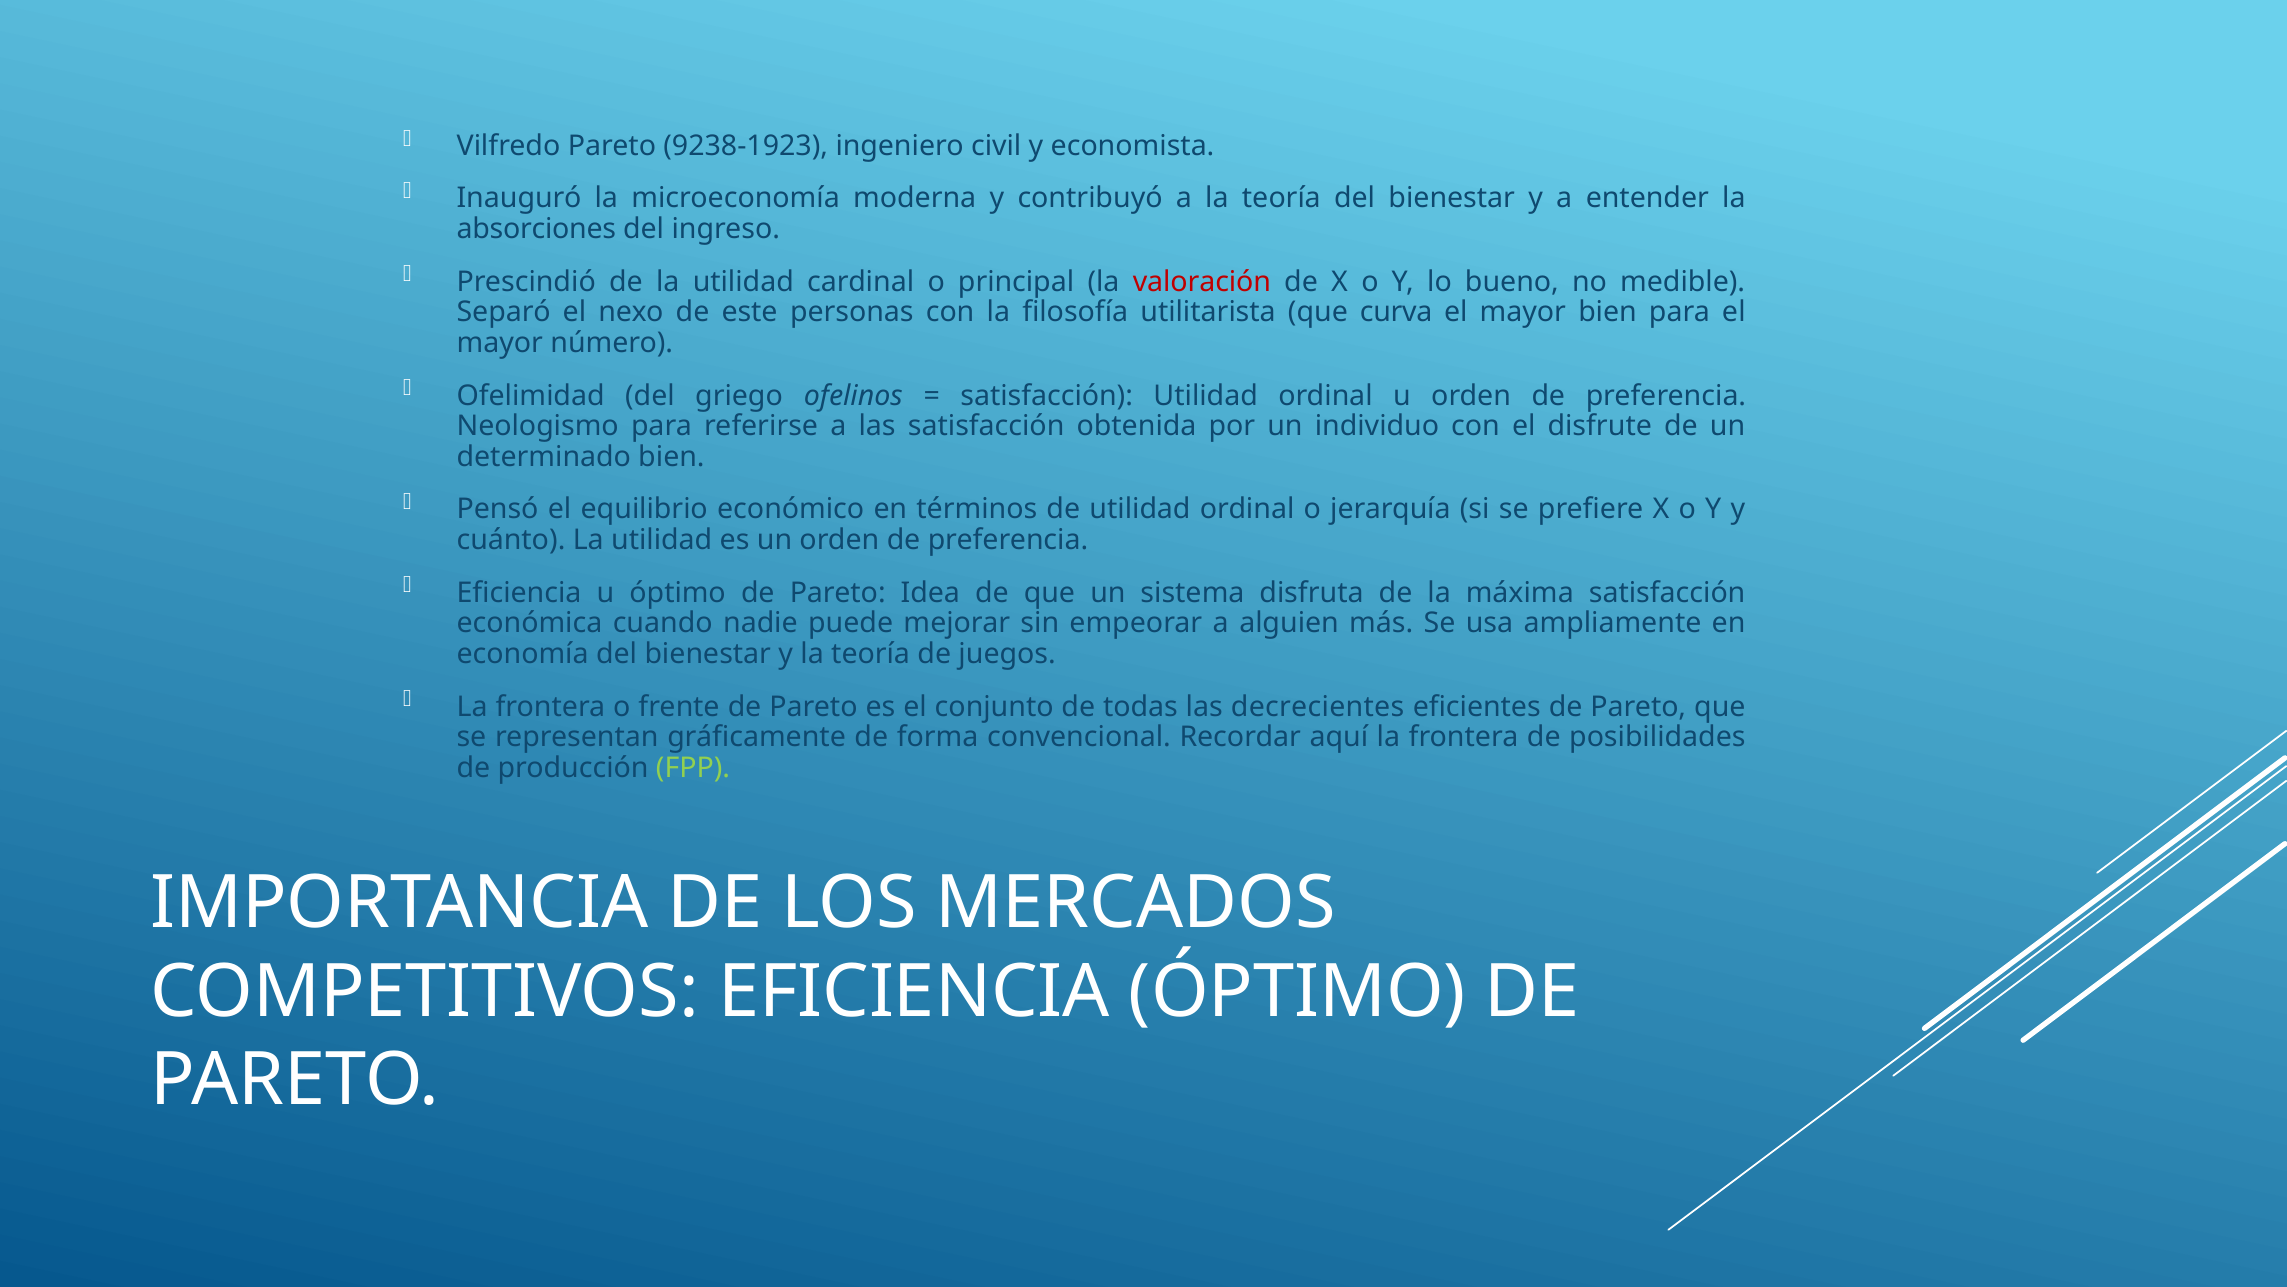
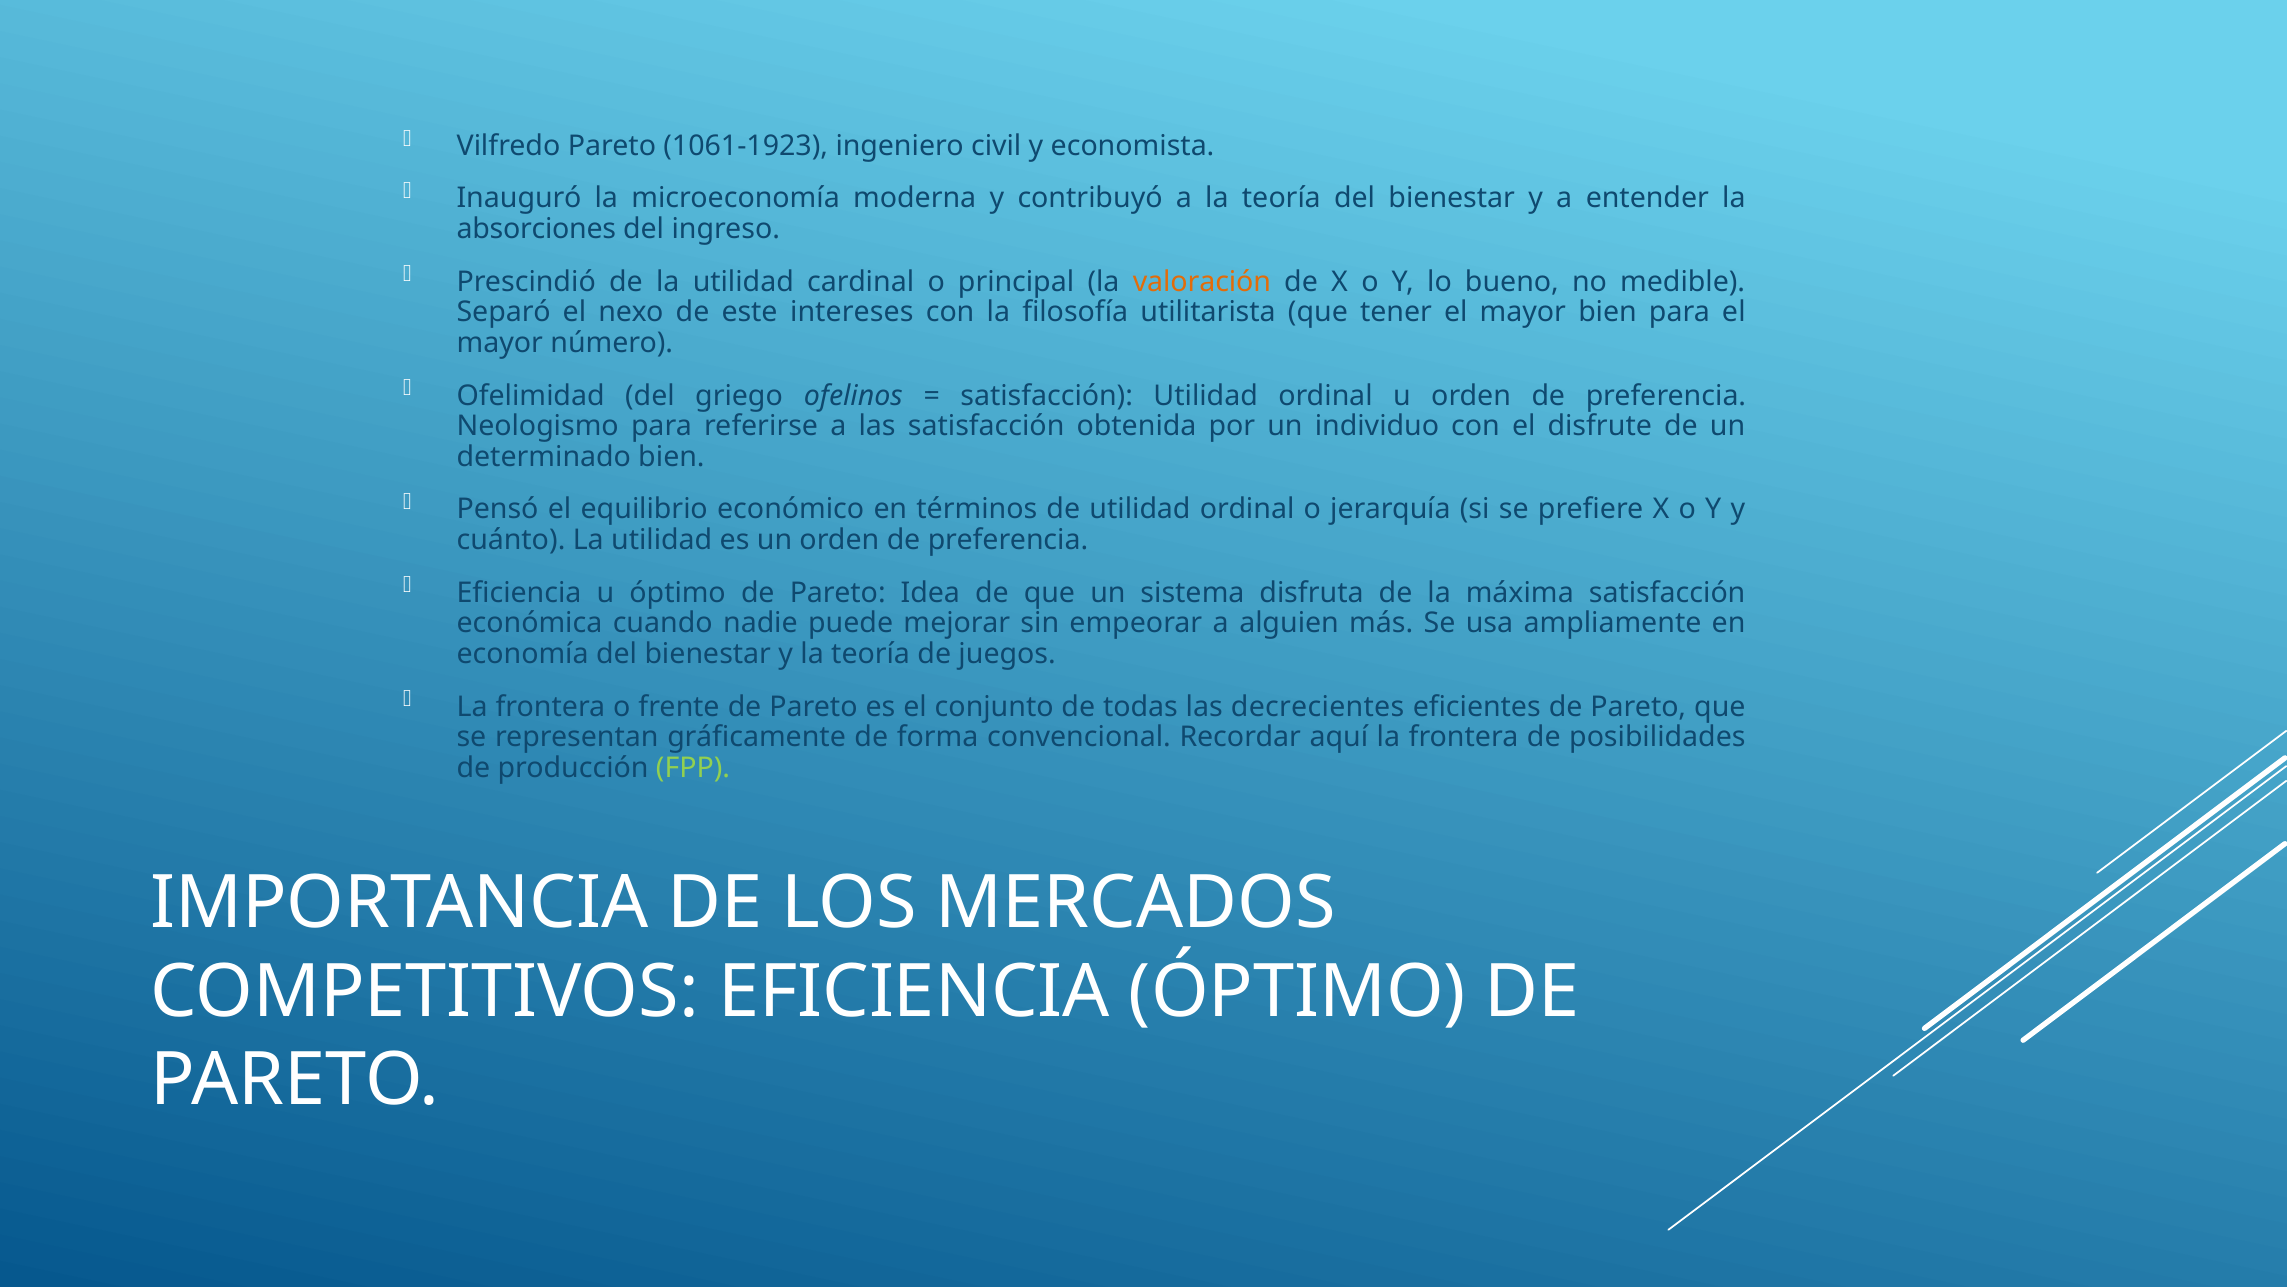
9238-1923: 9238-1923 -> 1061-1923
valoración colour: red -> orange
personas: personas -> intereses
curva: curva -> tener
